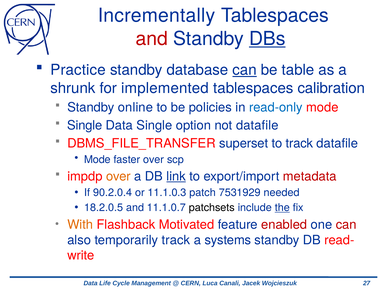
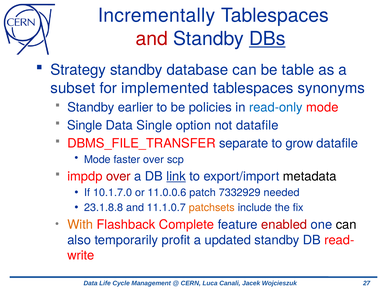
Practice: Practice -> Strategy
can at (245, 70) underline: present -> none
shrunk: shrunk -> subset
calibration: calibration -> synonyms
online: online -> earlier
superset: superset -> separate
to track: track -> grow
over at (118, 177) colour: orange -> red
metadata colour: red -> black
90.2.0.4: 90.2.0.4 -> 10.1.7.0
11.1.0.3: 11.1.0.3 -> 11.0.0.6
7531929: 7531929 -> 7332929
18.2.0.5: 18.2.0.5 -> 23.1.8.8
patchsets colour: black -> orange
the underline: present -> none
Motivated: Motivated -> Complete
can at (346, 225) colour: red -> black
temporarily track: track -> profit
systems: systems -> updated
